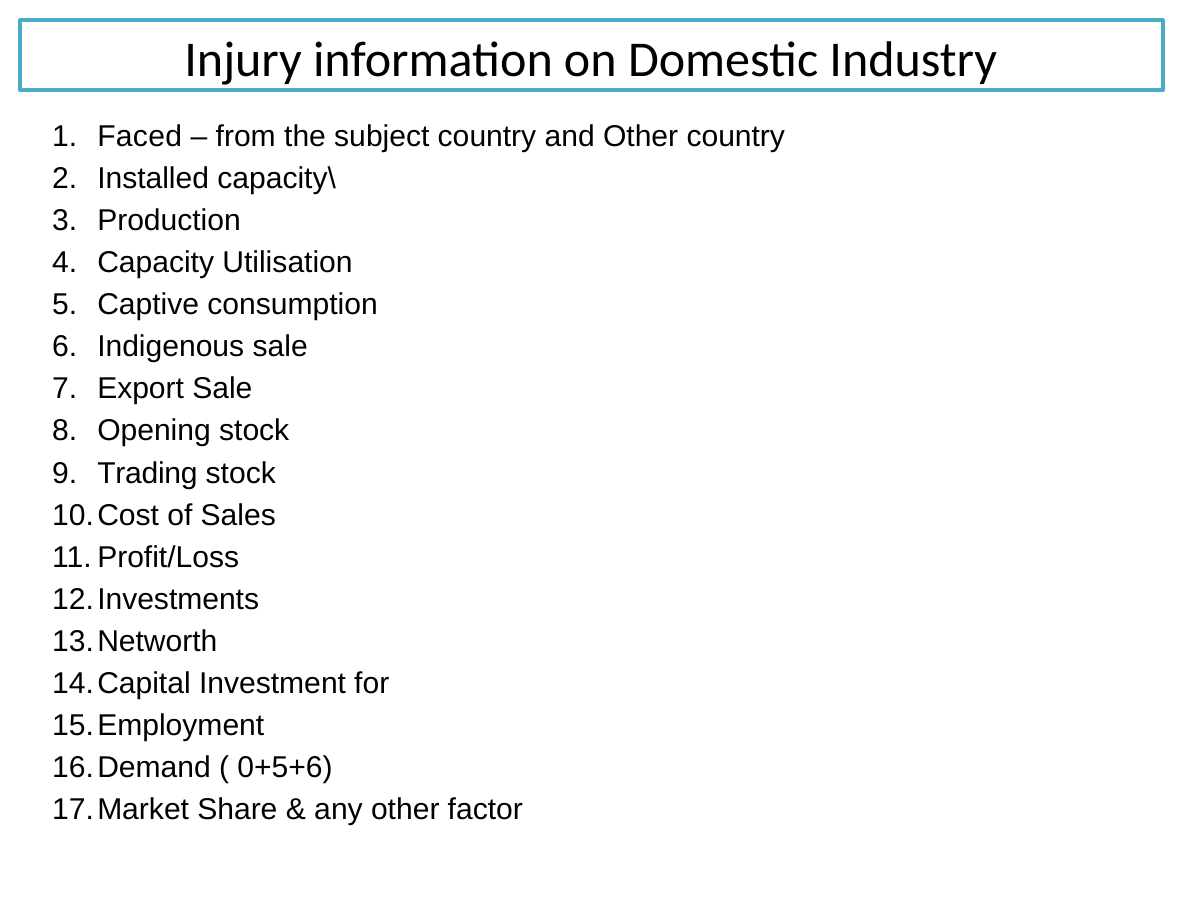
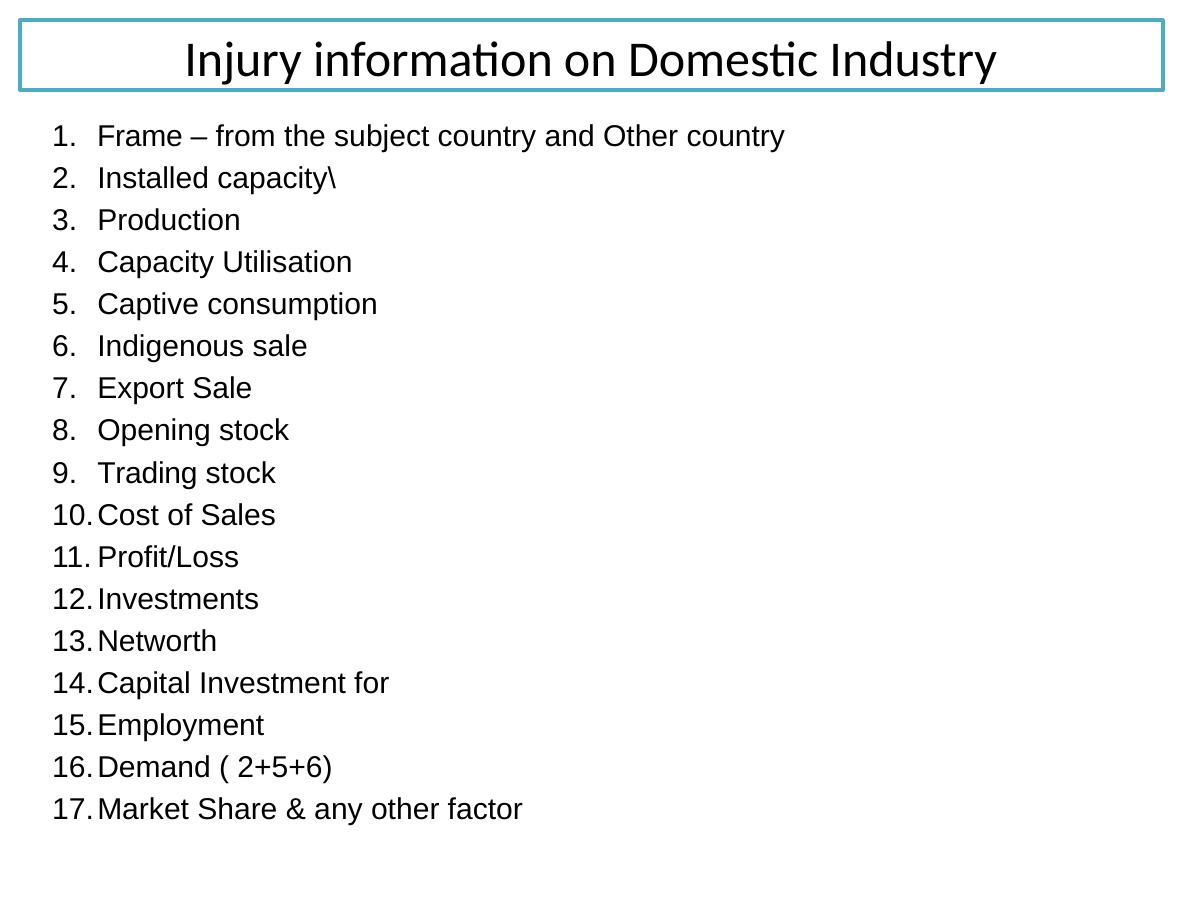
Faced: Faced -> Frame
0+5+6: 0+5+6 -> 2+5+6
